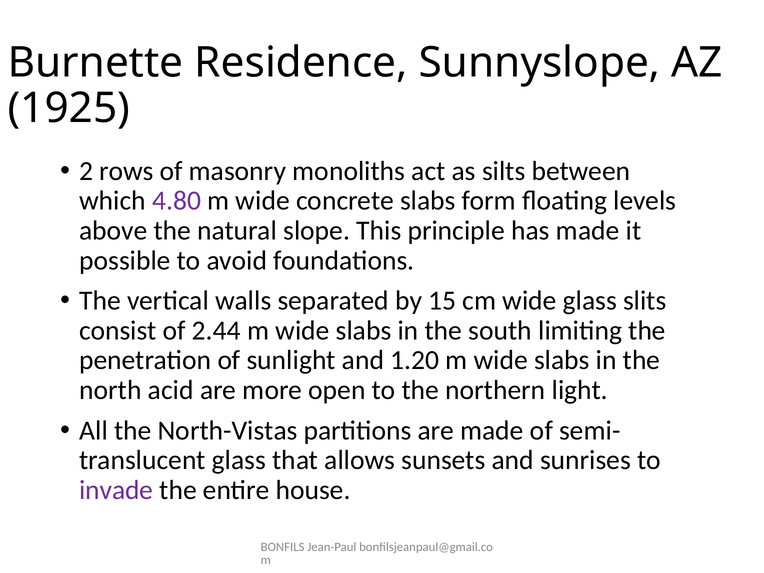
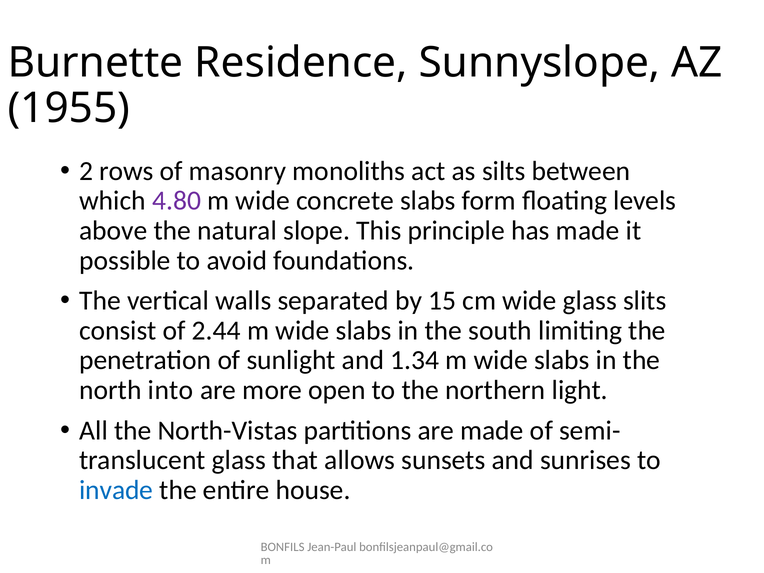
1925: 1925 -> 1955
1.20: 1.20 -> 1.34
acid: acid -> into
invade colour: purple -> blue
